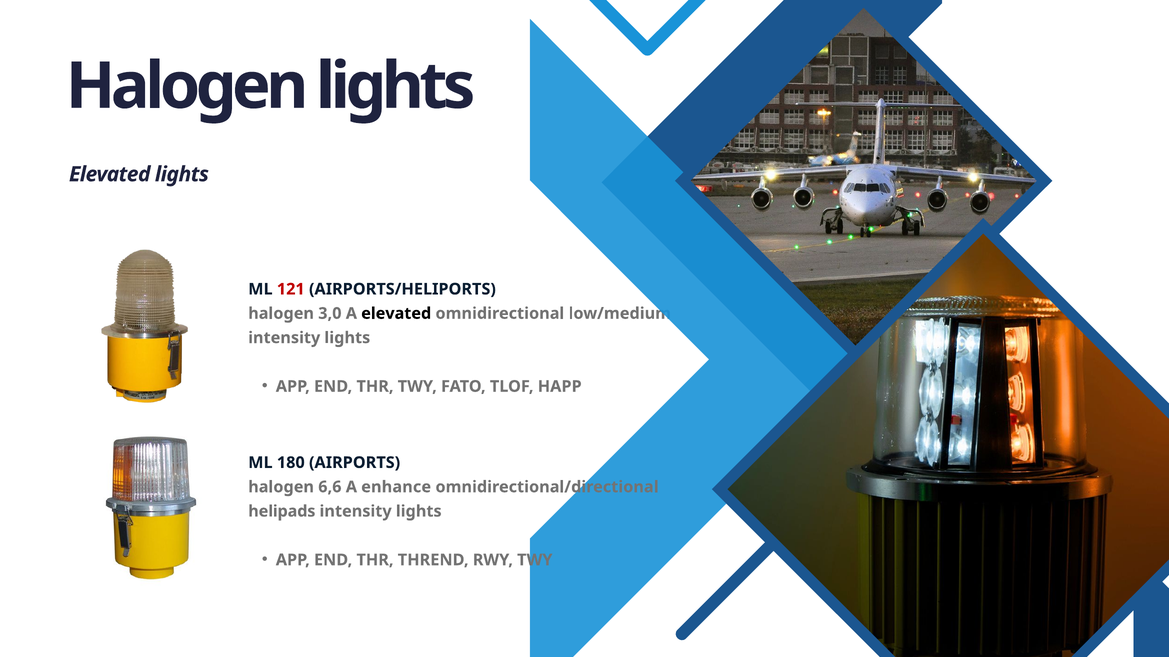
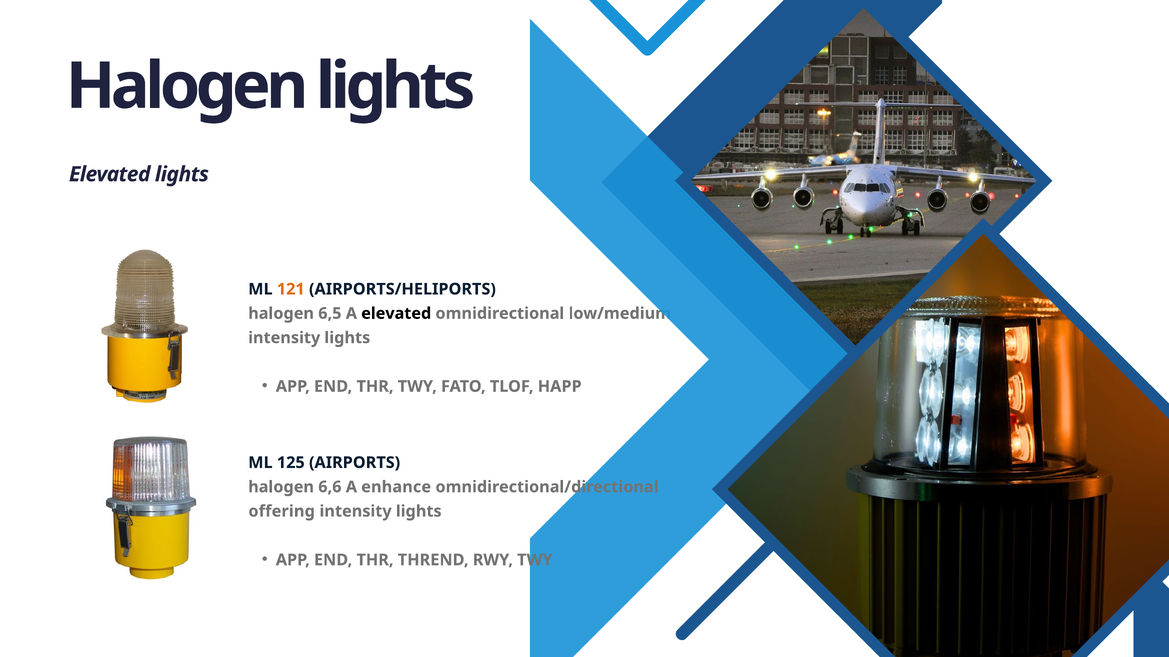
121 colour: red -> orange
3,0: 3,0 -> 6,5
180: 180 -> 125
helipads: helipads -> offering
